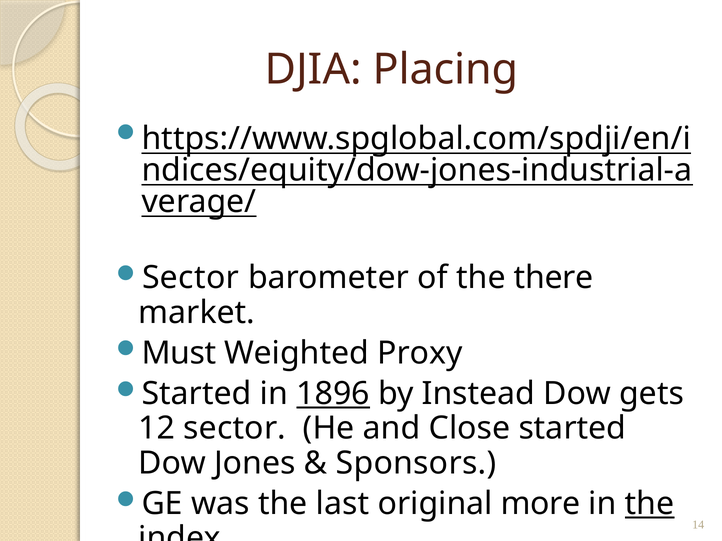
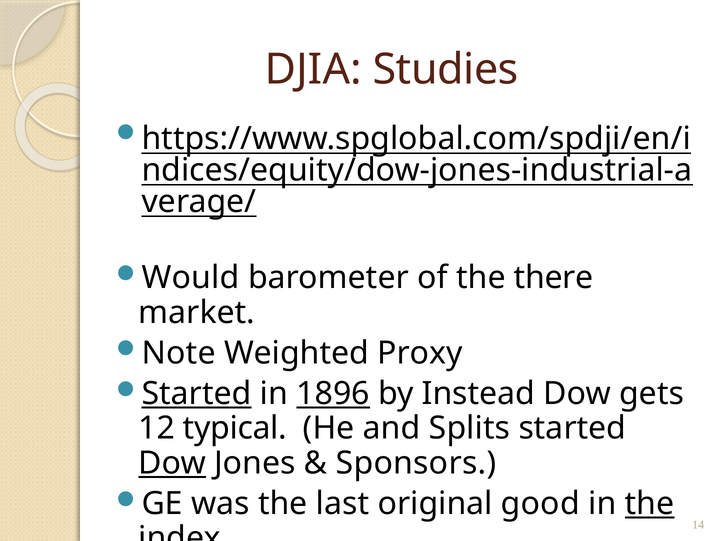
Placing: Placing -> Studies
Sector at (191, 278): Sector -> Would
Must: Must -> Note
Started at (197, 394) underline: none -> present
12 sector: sector -> typical
Close: Close -> Splits
Dow at (172, 463) underline: none -> present
more: more -> good
